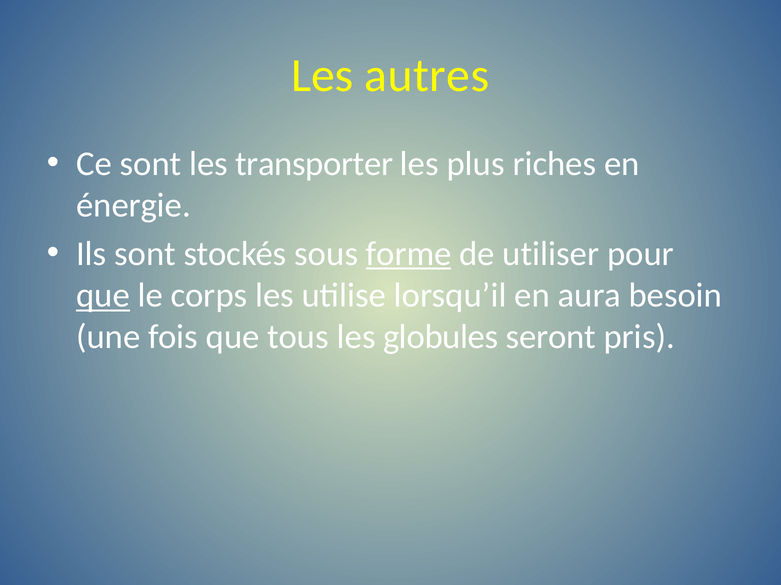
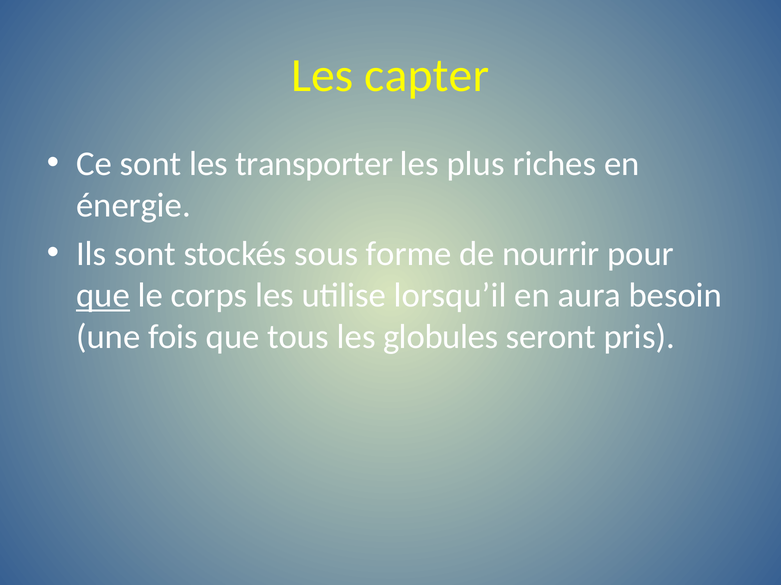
autres: autres -> capter
forme underline: present -> none
utiliser: utiliser -> nourrir
